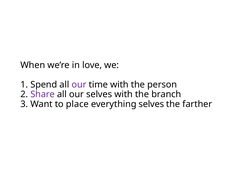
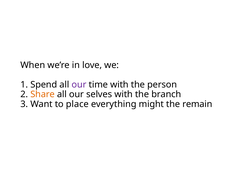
Share colour: purple -> orange
everything selves: selves -> might
farther: farther -> remain
